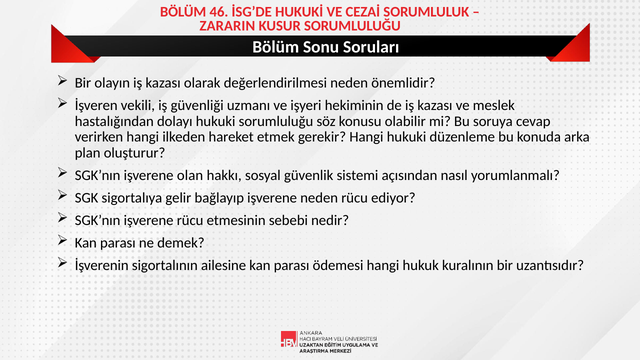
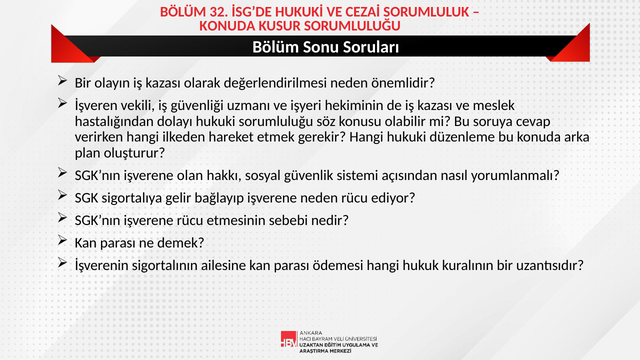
46: 46 -> 32
ZARARIN at (227, 26): ZARARIN -> KONUDA
